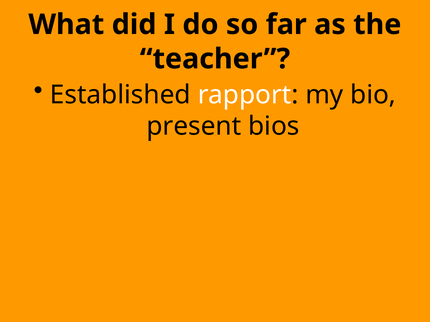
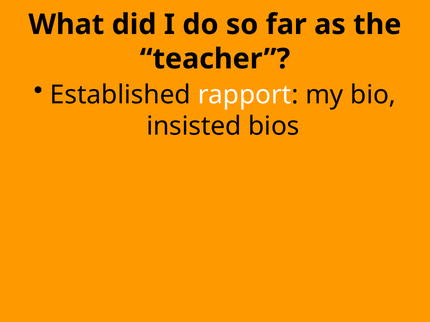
present: present -> insisted
